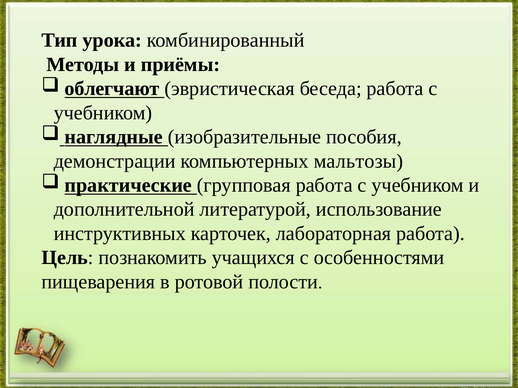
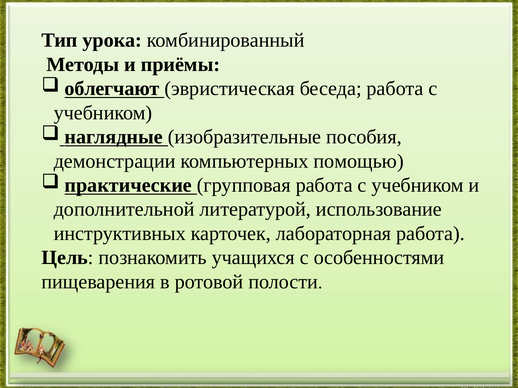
мальтозы: мальтозы -> помощью
